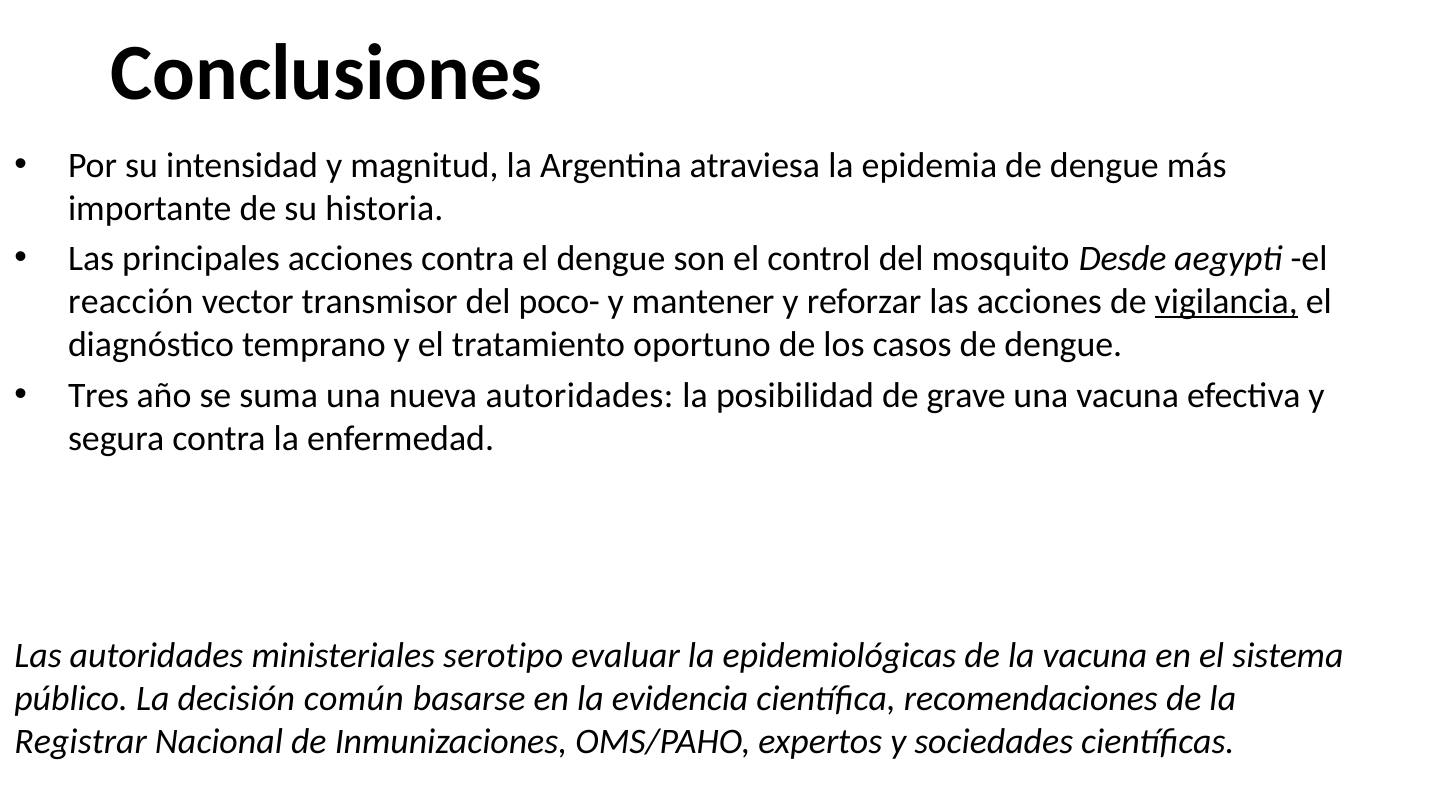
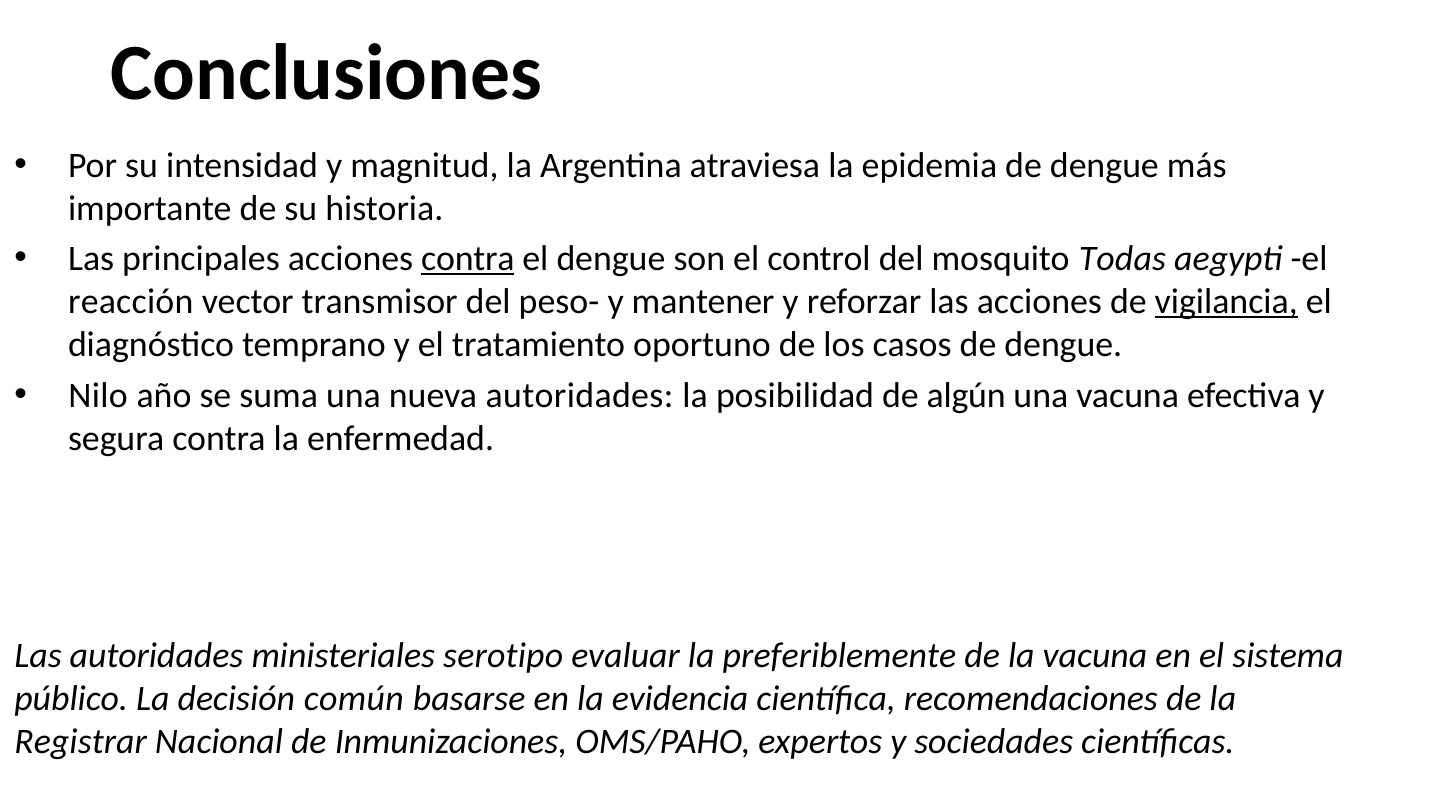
contra at (468, 259) underline: none -> present
Desde: Desde -> Todas
poco-: poco- -> peso-
Tres: Tres -> Nilo
grave: grave -> algún
epidemiológicas: epidemiológicas -> preferiblemente
